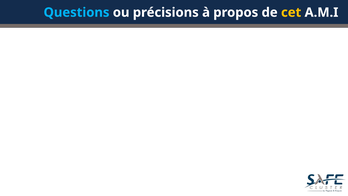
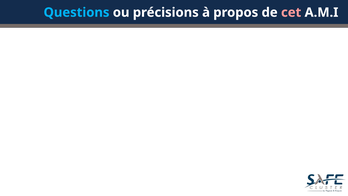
cet colour: yellow -> pink
